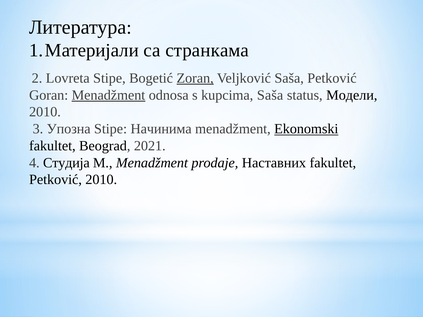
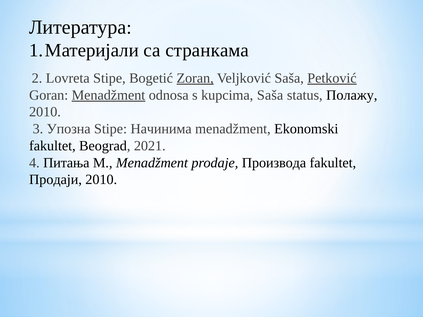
Petković at (332, 78) underline: none -> present
Модели: Модели -> Полажу
Ekonomski underline: present -> none
Студија: Студија -> Питања
Наставних: Наставних -> Производа
Petković at (56, 180): Petković -> Продаји
